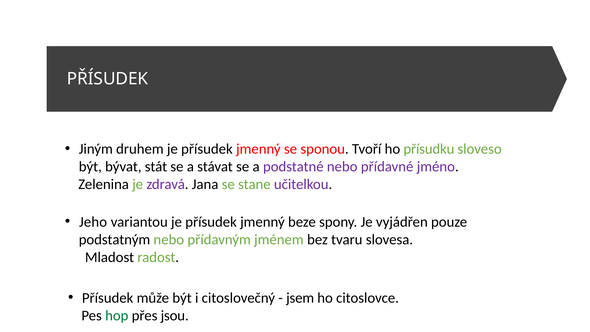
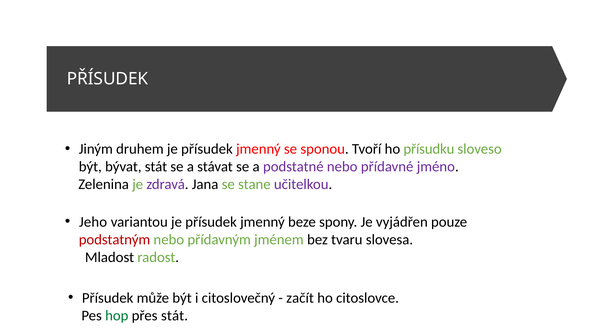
podstatným colour: black -> red
jsem: jsem -> začít
přes jsou: jsou -> stát
